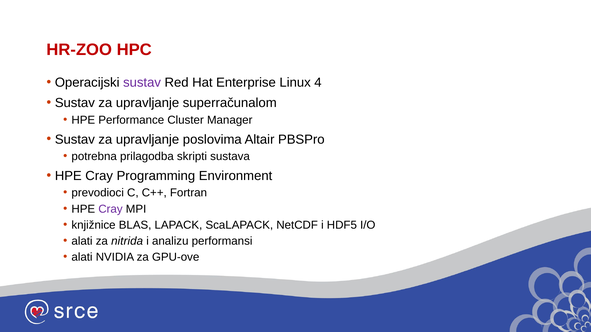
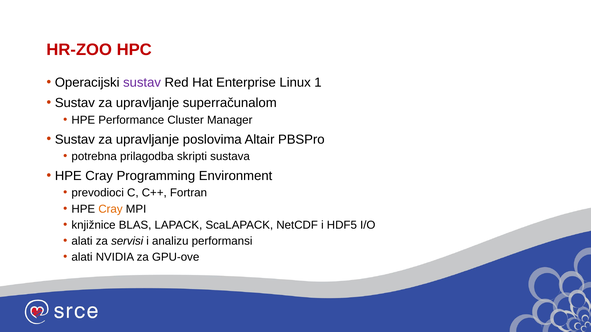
4: 4 -> 1
Cray at (110, 209) colour: purple -> orange
nitrida: nitrida -> servisi
